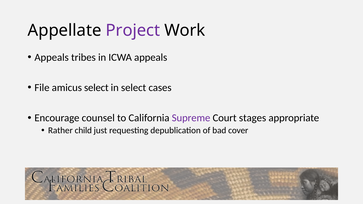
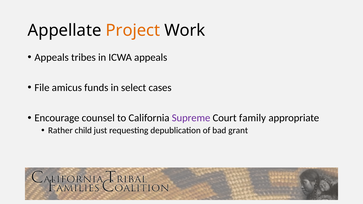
Project colour: purple -> orange
amicus select: select -> funds
stages: stages -> family
cover: cover -> grant
